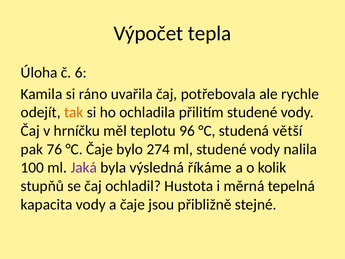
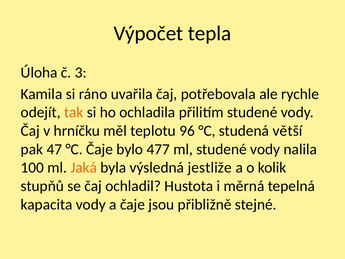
6: 6 -> 3
76: 76 -> 47
274: 274 -> 477
Jaká colour: purple -> orange
říkáme: říkáme -> jestliže
